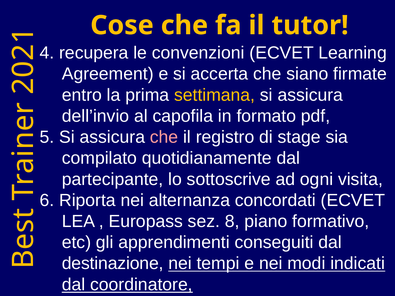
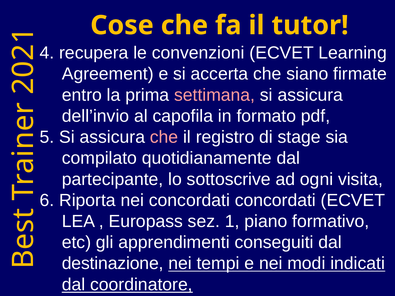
settimana colour: yellow -> pink
nei alternanza: alternanza -> concordati
sez 8: 8 -> 1
